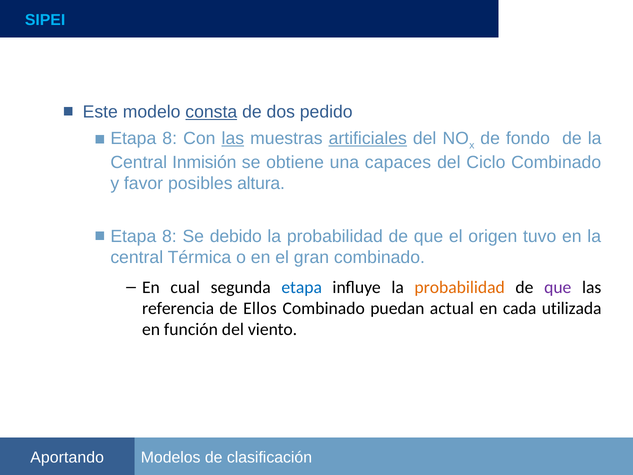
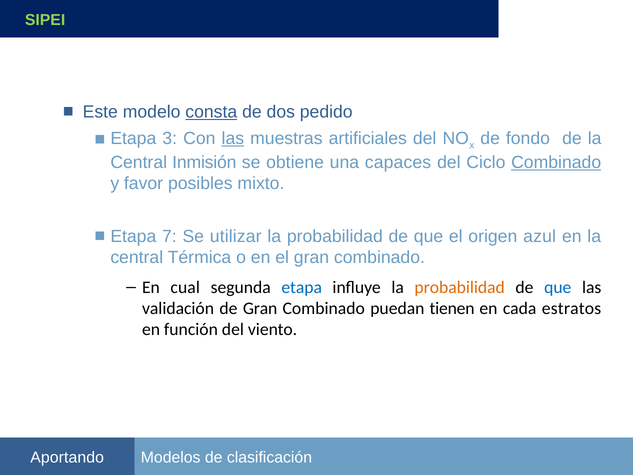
SIPEI colour: light blue -> light green
8 at (170, 138): 8 -> 3
artificiales underline: present -> none
Combinado at (556, 162) underline: none -> present
altura: altura -> mixto
8 at (169, 236): 8 -> 7
debido: debido -> utilizar
tuvo: tuvo -> azul
que at (558, 287) colour: purple -> blue
referencia: referencia -> validación
de Ellos: Ellos -> Gran
actual: actual -> tienen
utilizada: utilizada -> estratos
